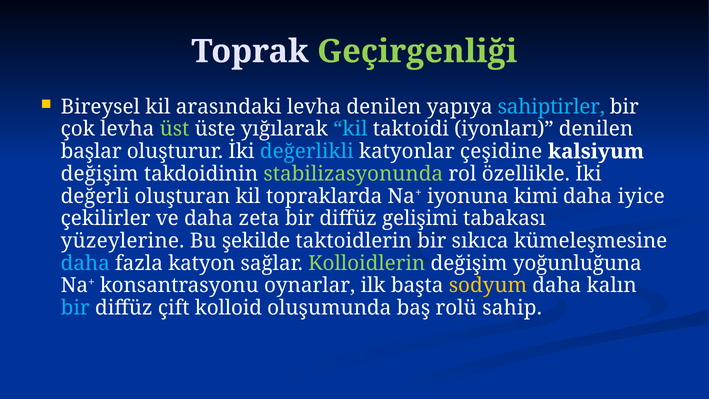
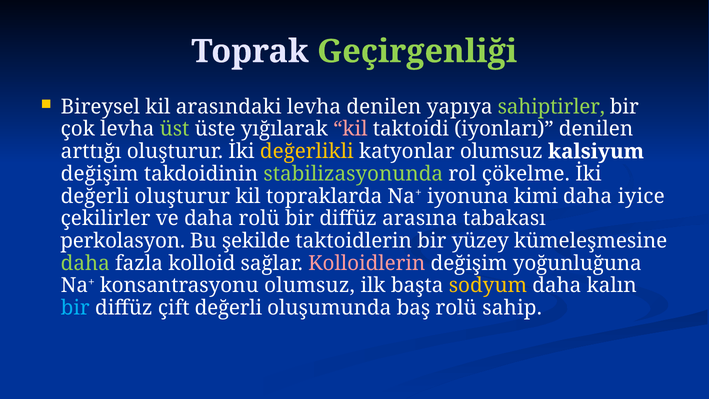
sahiptirler colour: light blue -> light green
kil at (350, 129) colour: light blue -> pink
başlar: başlar -> arttığı
değerlikli colour: light blue -> yellow
katyonlar çeşidine: çeşidine -> olumsuz
özellikle: özellikle -> çökelme
değerli oluşturan: oluşturan -> oluşturur
daha zeta: zeta -> rolü
gelişimi: gelişimi -> arasına
yüzeylerine: yüzeylerine -> perkolasyon
sıkıca: sıkıca -> yüzey
daha at (85, 263) colour: light blue -> light green
katyon: katyon -> kolloid
Kolloidlerin colour: light green -> pink
konsantrasyonu oynarlar: oynarlar -> olumsuz
çift kolloid: kolloid -> değerli
